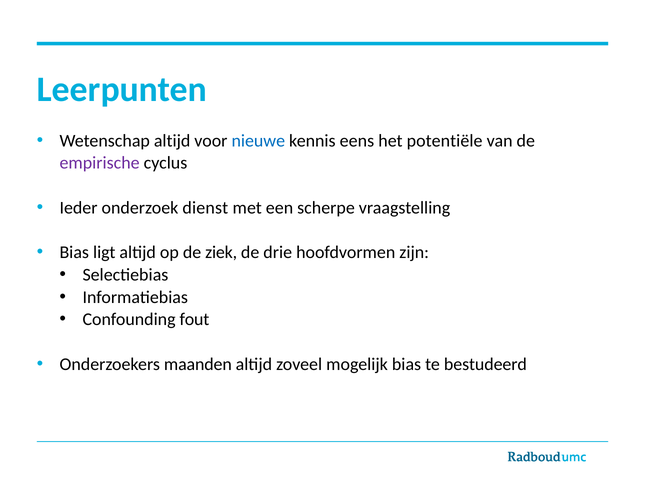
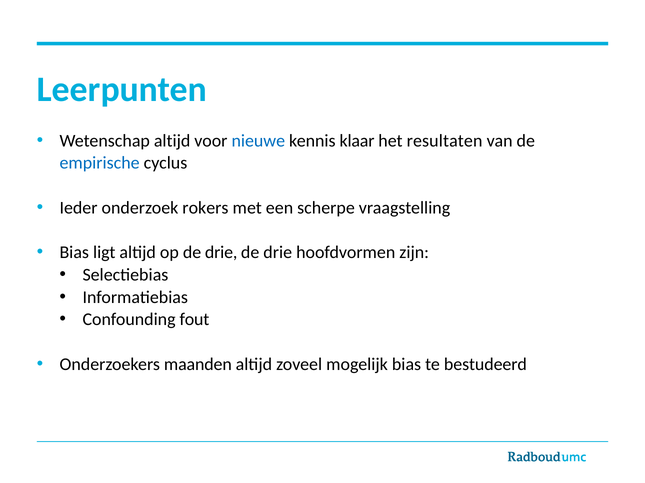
eens: eens -> klaar
potentiële: potentiële -> resultaten
empirische colour: purple -> blue
dienst: dienst -> rokers
op de ziek: ziek -> drie
